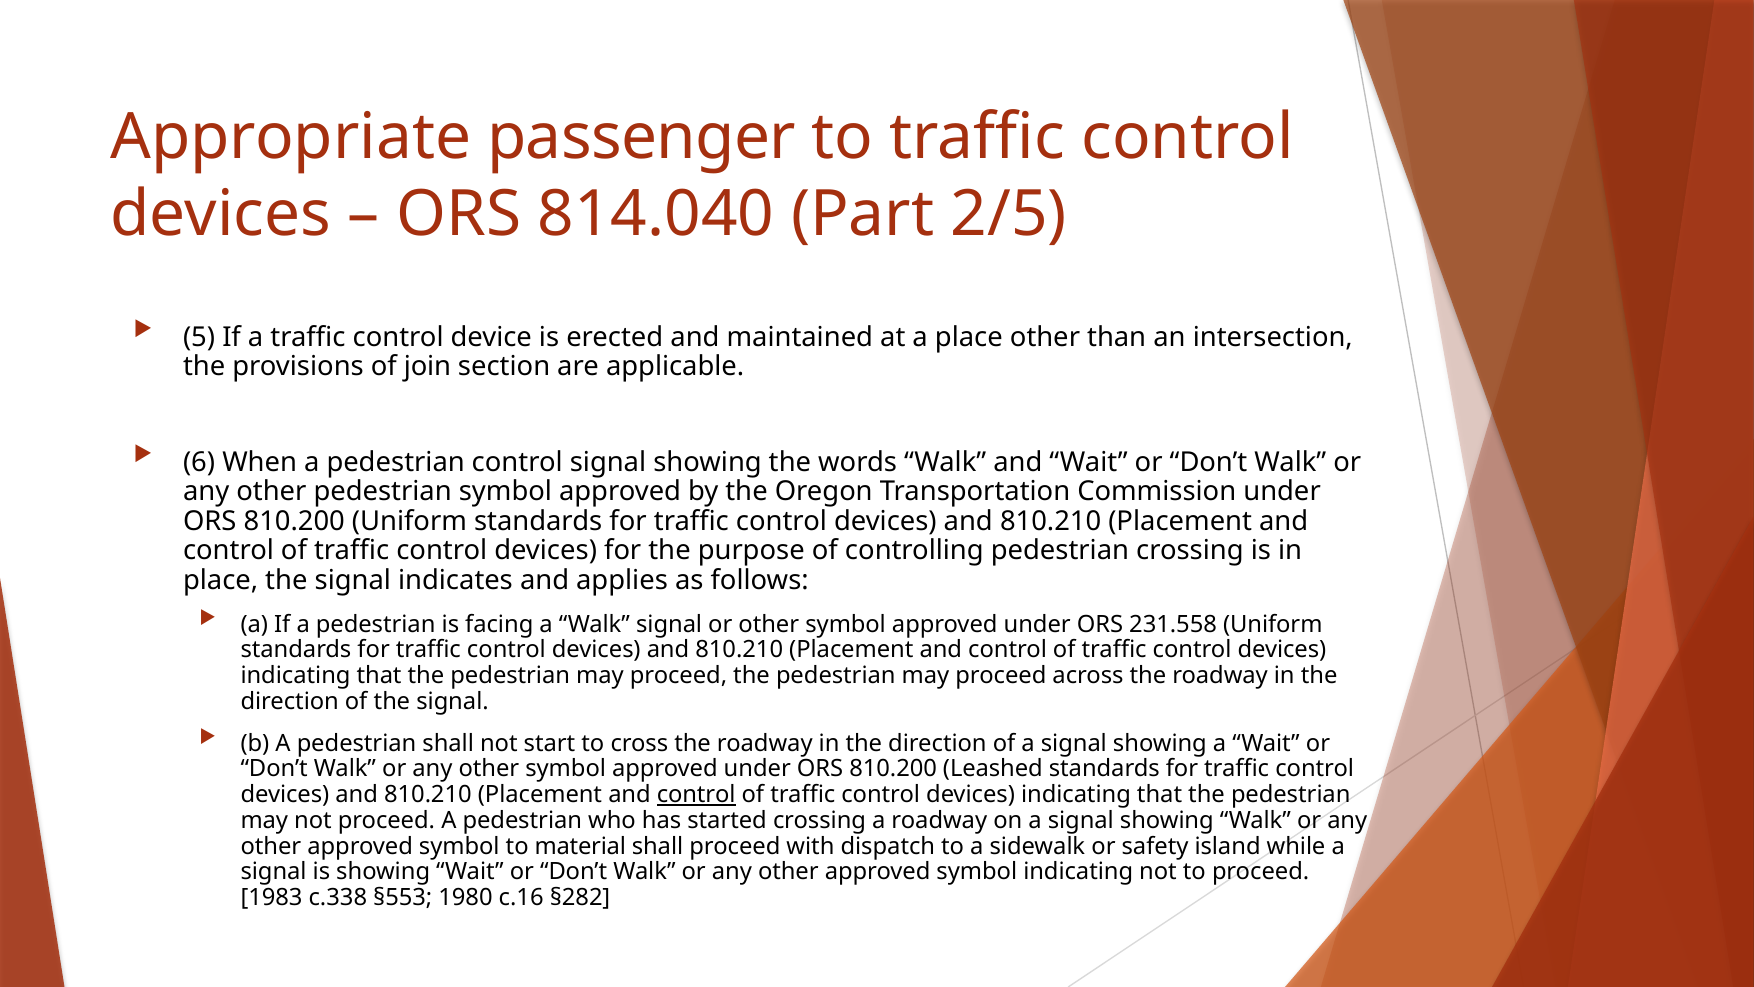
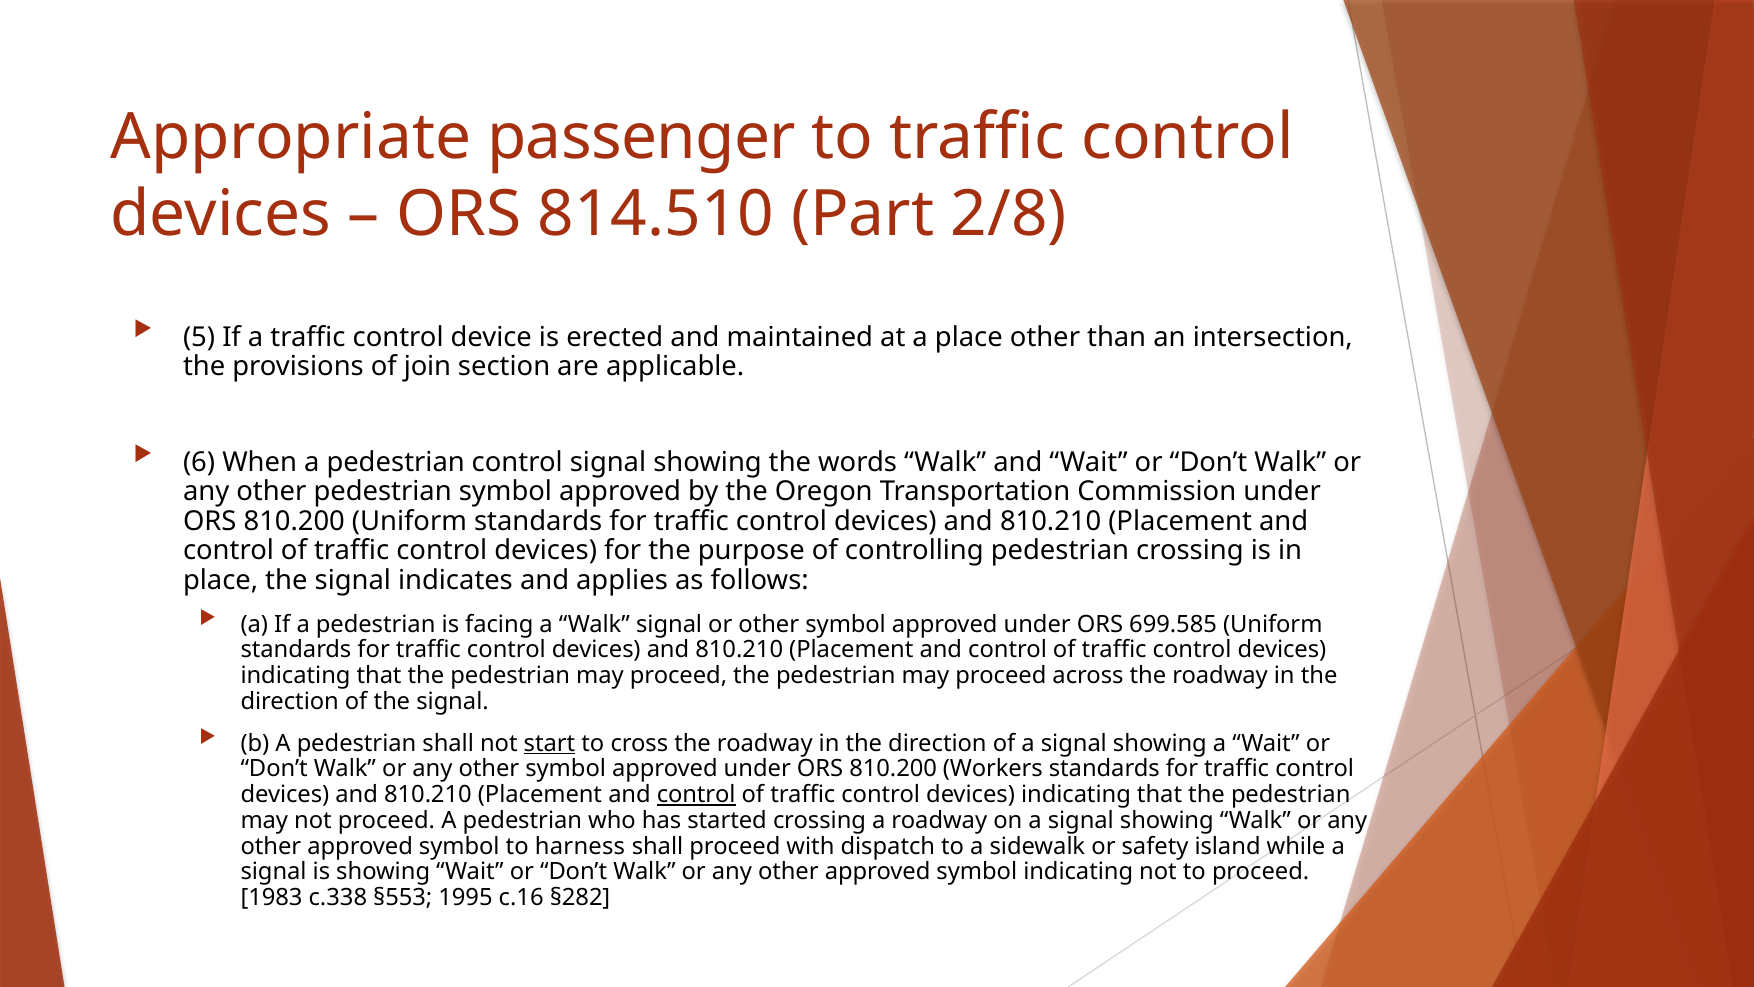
814.040: 814.040 -> 814.510
2/5: 2/5 -> 2/8
231.558: 231.558 -> 699.585
start underline: none -> present
Leashed: Leashed -> Workers
material: material -> harness
1980: 1980 -> 1995
